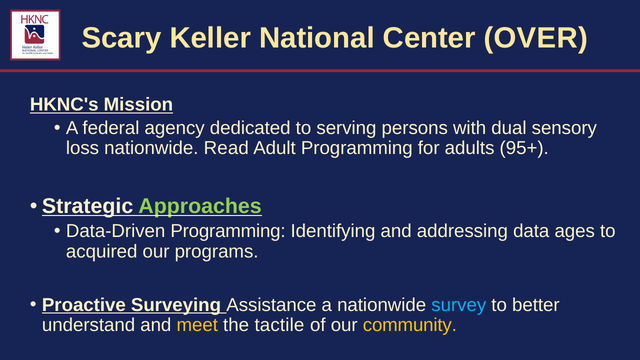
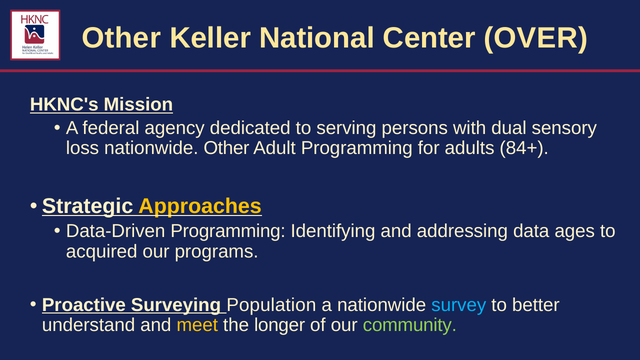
Scary at (121, 38): Scary -> Other
nationwide Read: Read -> Other
95+: 95+ -> 84+
Approaches colour: light green -> yellow
Assistance: Assistance -> Population
tactile: tactile -> longer
community colour: yellow -> light green
